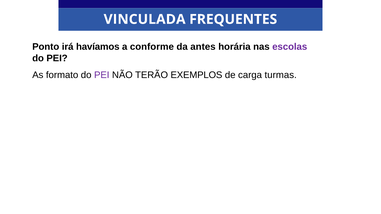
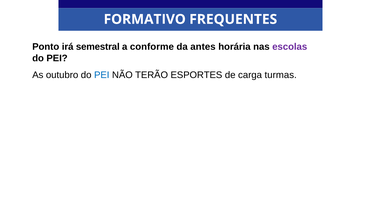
VINCULADA: VINCULADA -> FORMATIVO
havíamos: havíamos -> semestral
formato: formato -> outubro
PEI at (102, 75) colour: purple -> blue
EXEMPLOS: EXEMPLOS -> ESPORTES
